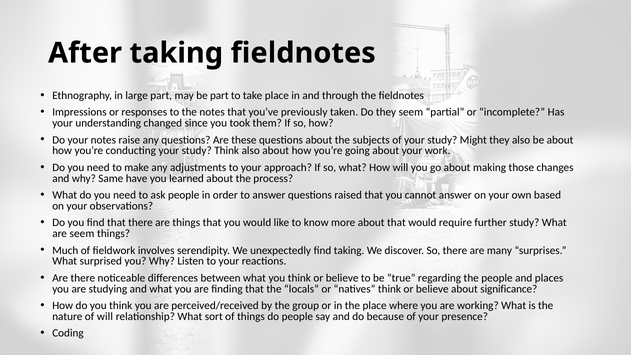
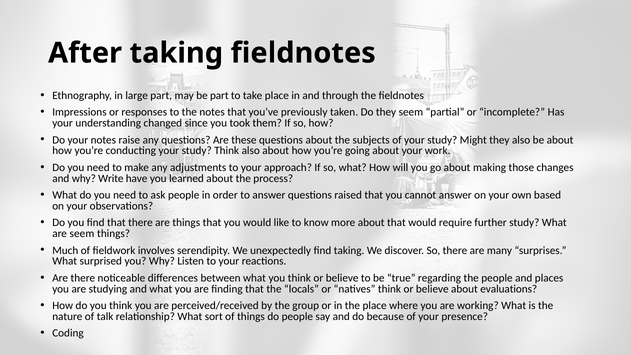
Same: Same -> Write
significance: significance -> evaluations
of will: will -> talk
